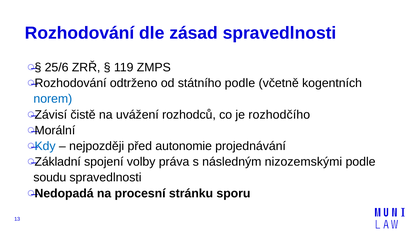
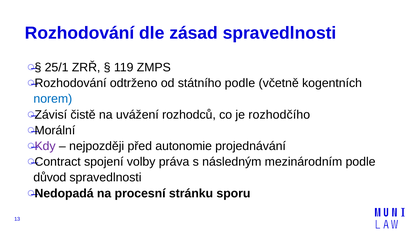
25/6: 25/6 -> 25/1
Kdy colour: blue -> purple
Základní: Základní -> Contract
nizozemskými: nizozemskými -> mezinárodním
soudu: soudu -> důvod
